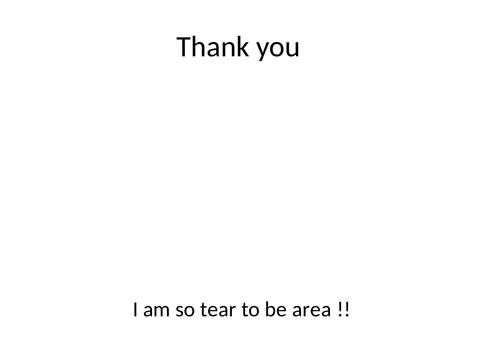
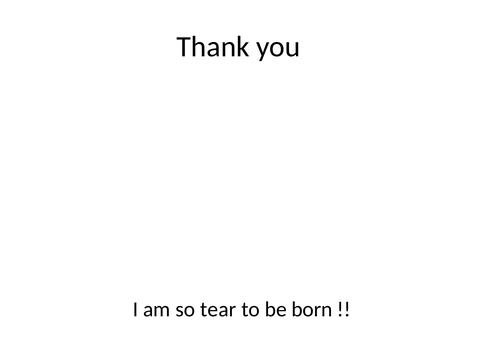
area: area -> born
